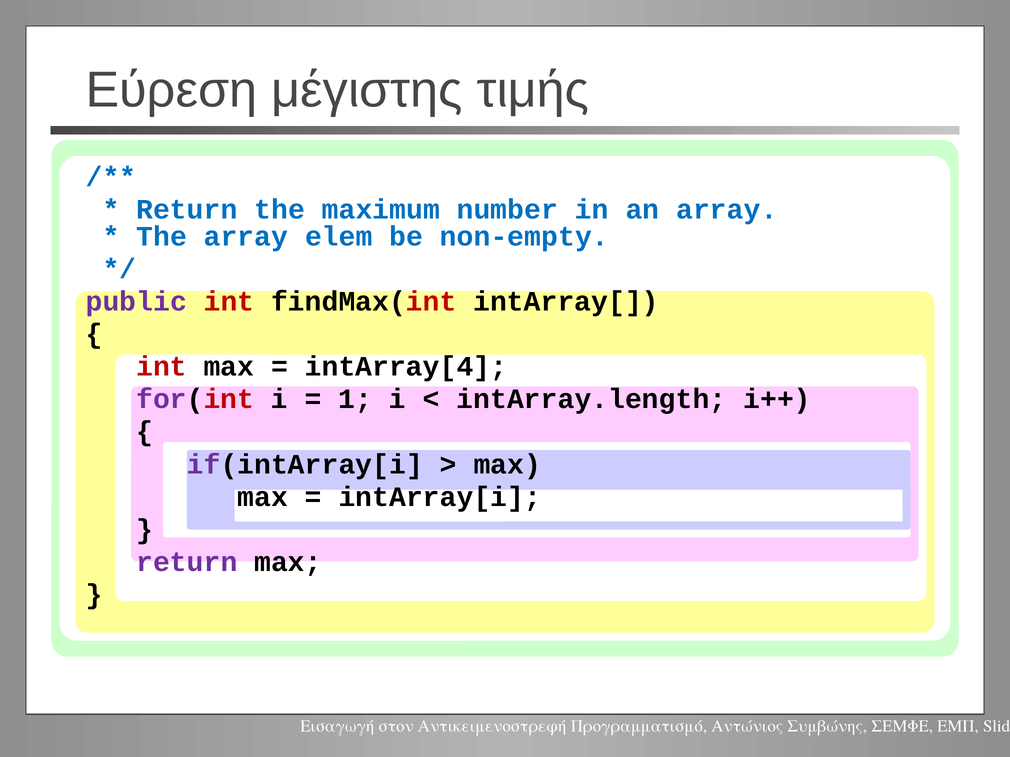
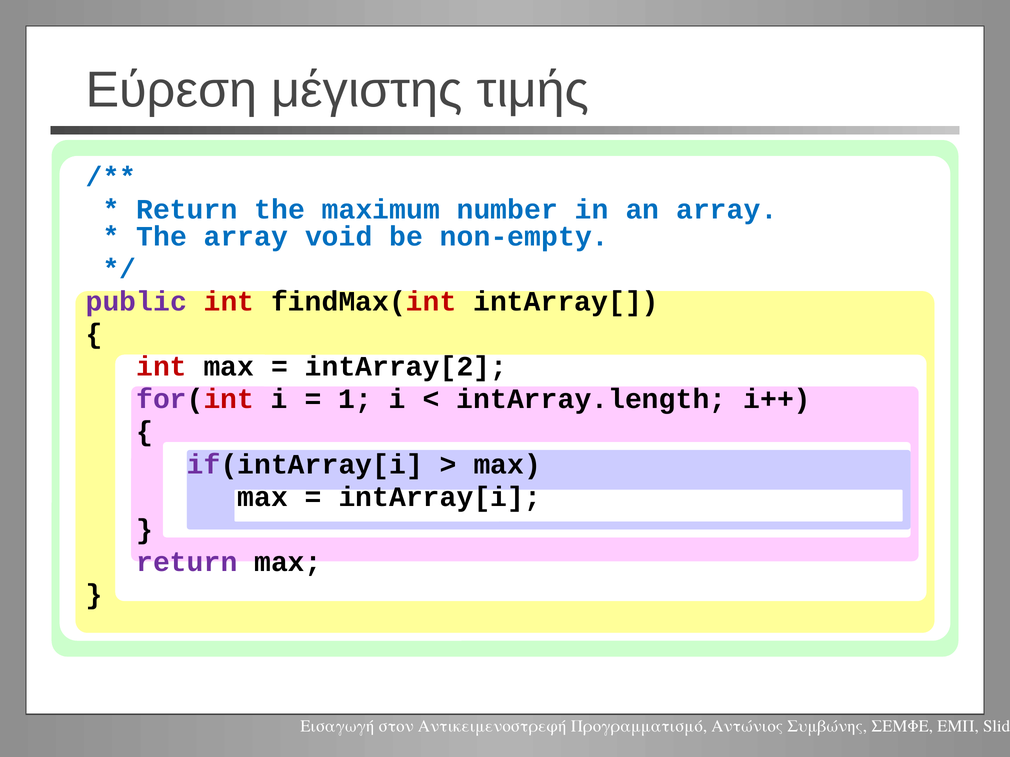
elem: elem -> void
intArray[4: intArray[4 -> intArray[2
